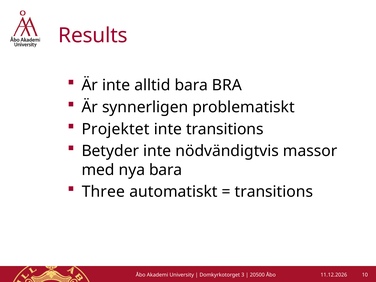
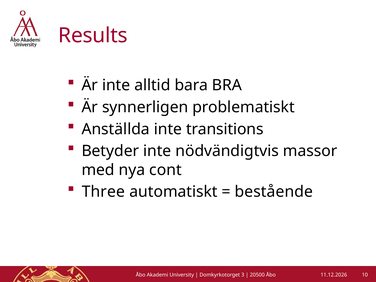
Projektet: Projektet -> Anställda
nya bara: bara -> cont
transitions at (274, 192): transitions -> bestående
